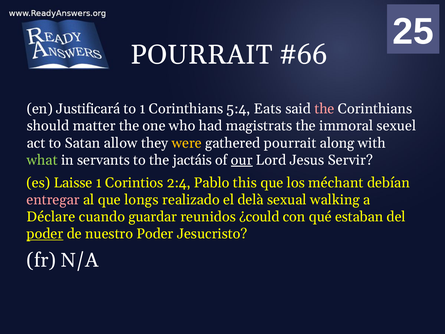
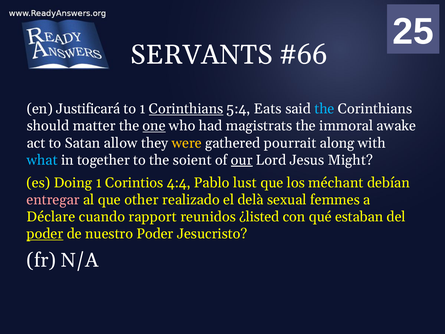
POURRAIT at (202, 55): POURRAIT -> SERVANTS
Corinthians at (186, 109) underline: none -> present
the at (324, 109) colour: pink -> light blue
one underline: none -> present
sexuel: sexuel -> awake
what colour: light green -> light blue
servants: servants -> together
jactáis: jactáis -> soient
Servir: Servir -> Might
Laisse: Laisse -> Doing
2:4: 2:4 -> 4:4
this: this -> lust
longs: longs -> other
walking: walking -> femmes
guardar: guardar -> rapport
¿could: ¿could -> ¿listed
